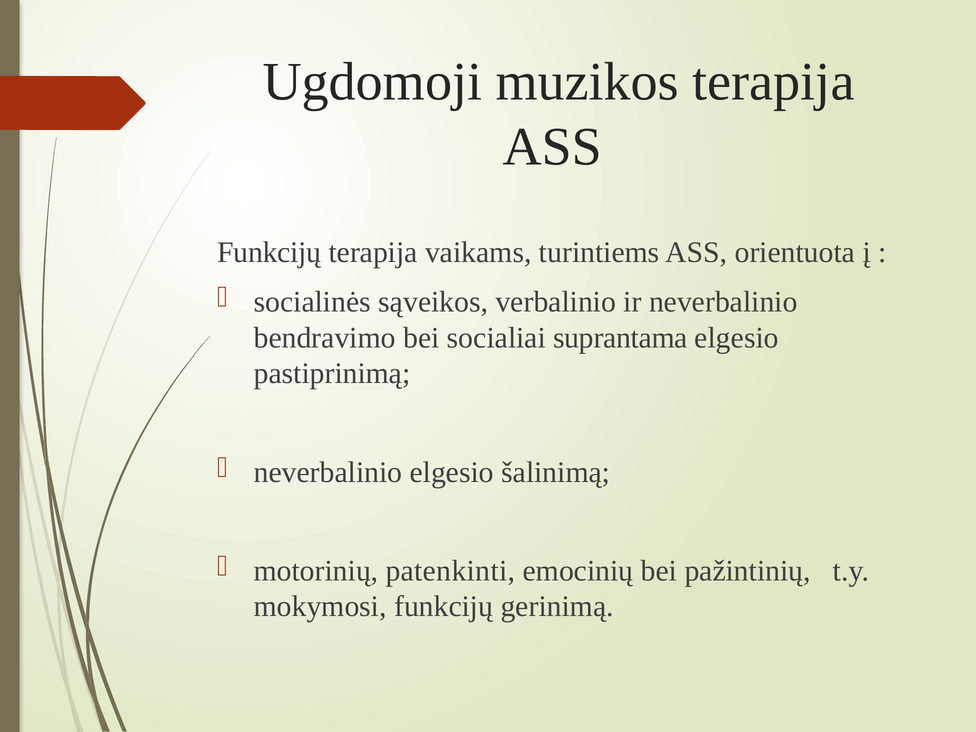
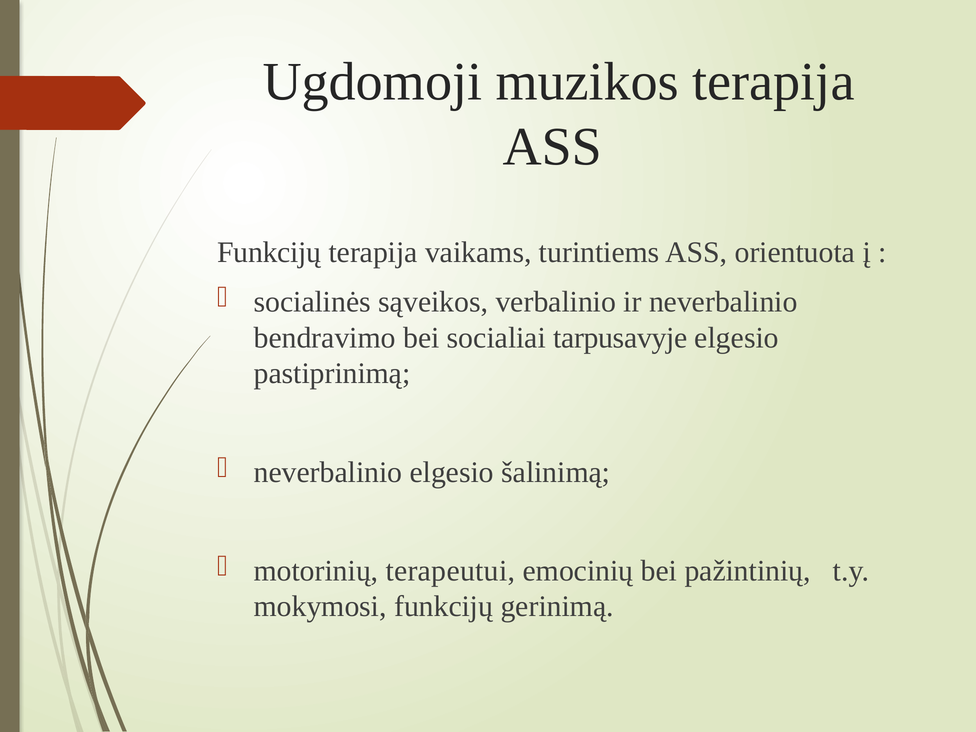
suprantama: suprantama -> tarpusavyje
patenkinti: patenkinti -> terapeutui
